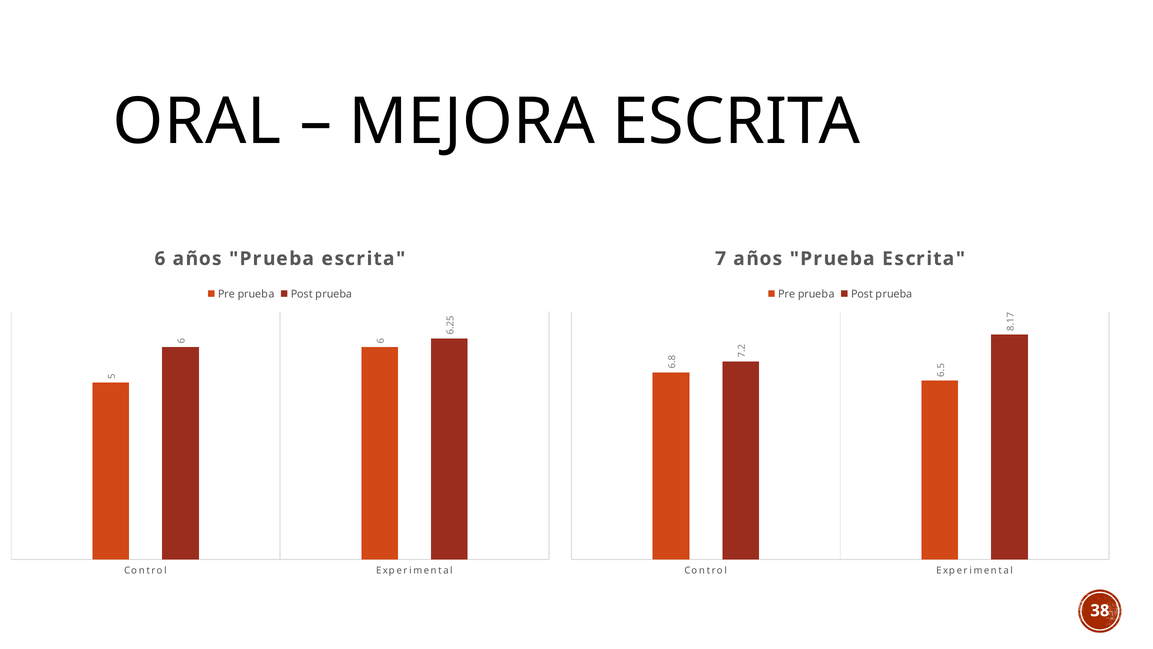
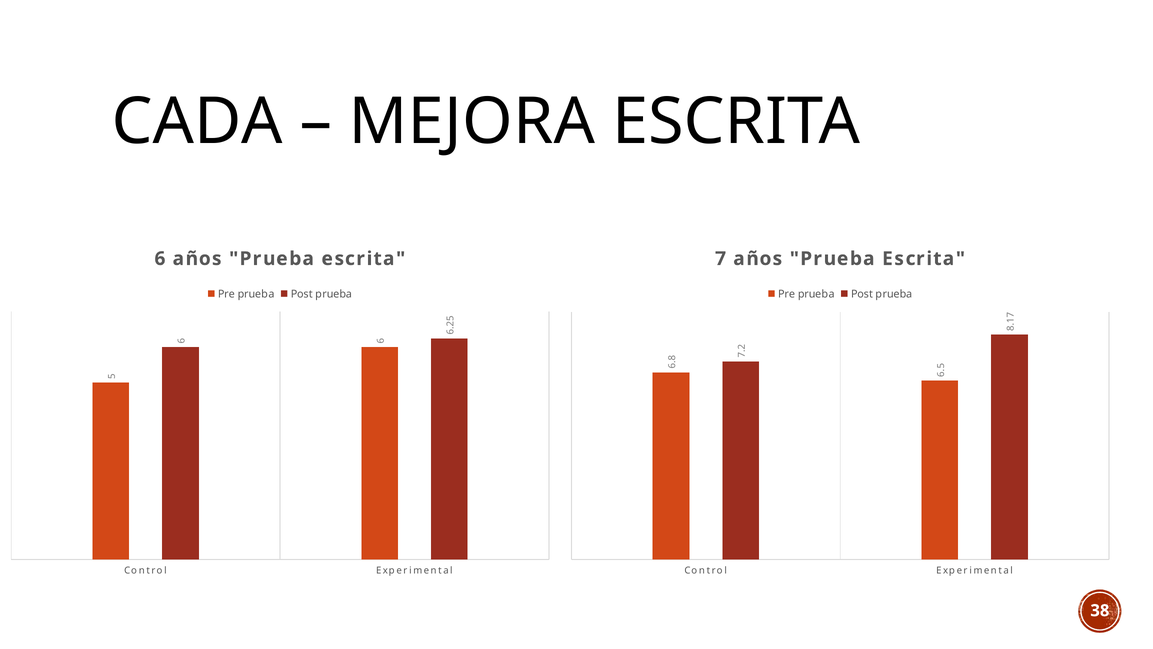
ORAL: ORAL -> CADA
